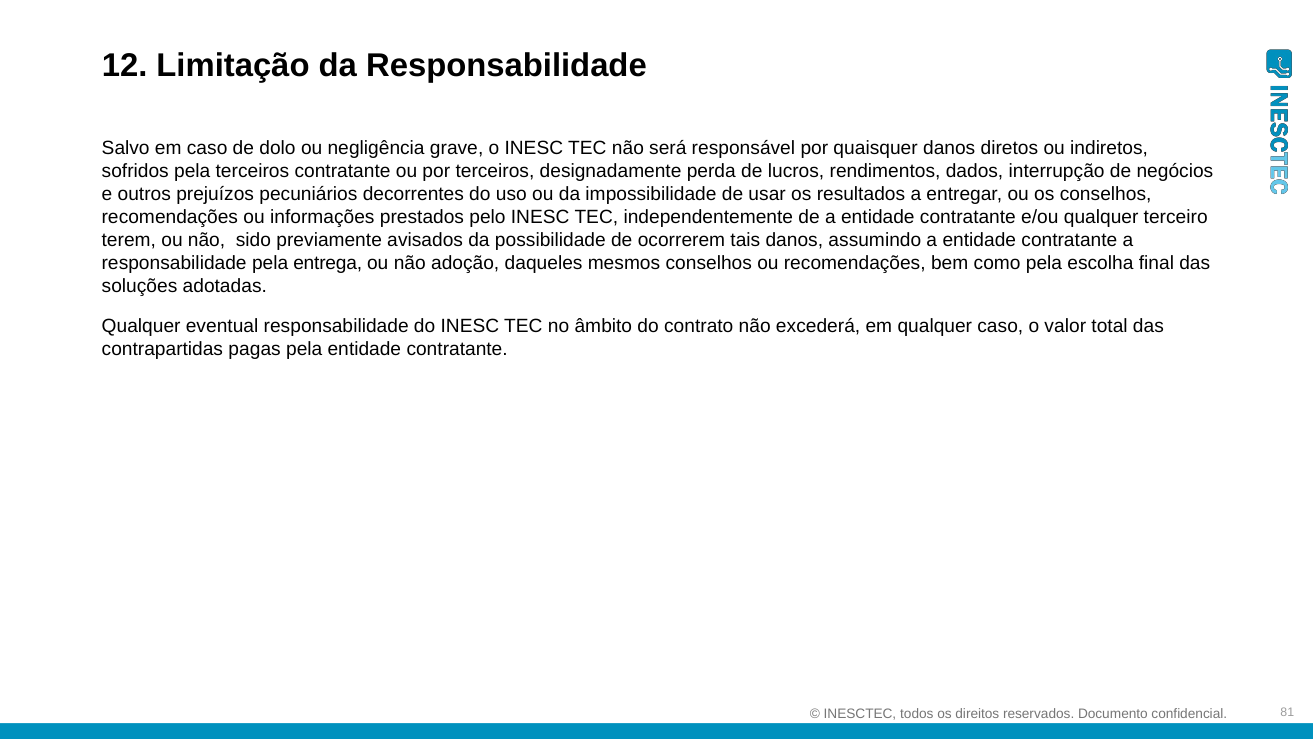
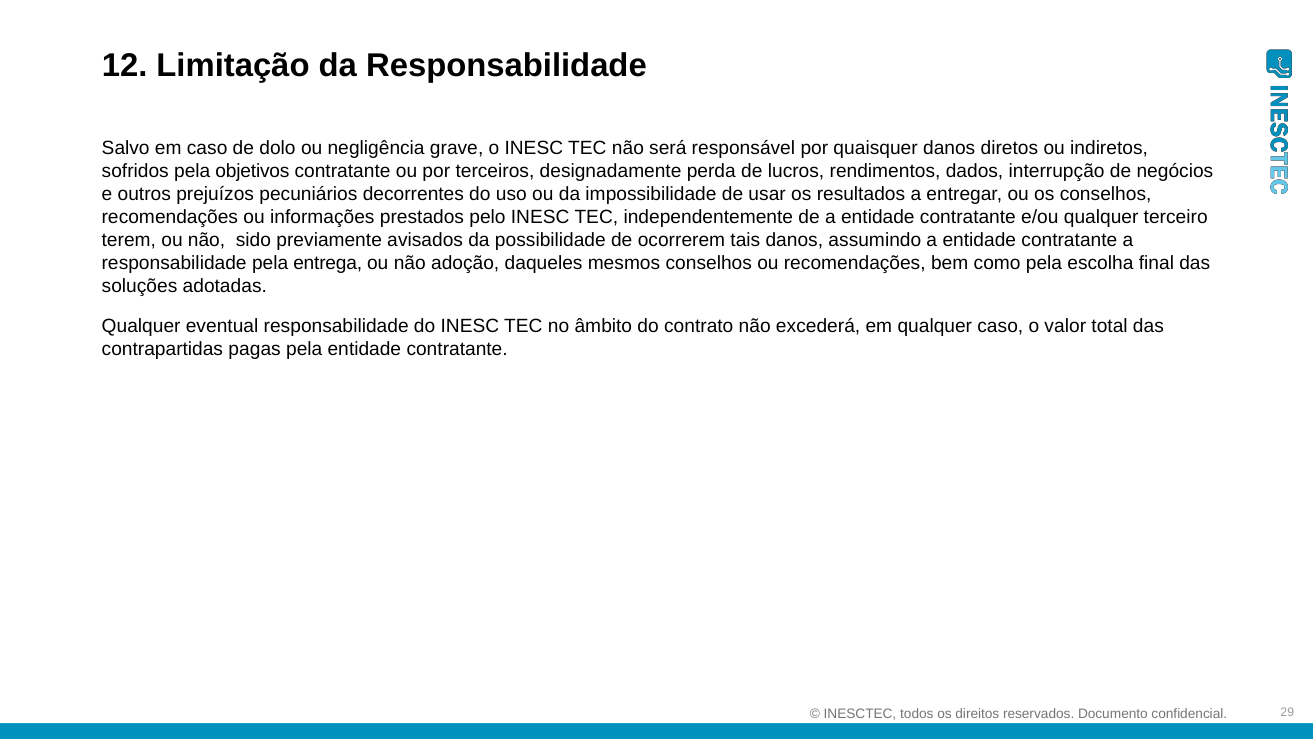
pela terceiros: terceiros -> objetivos
81: 81 -> 29
